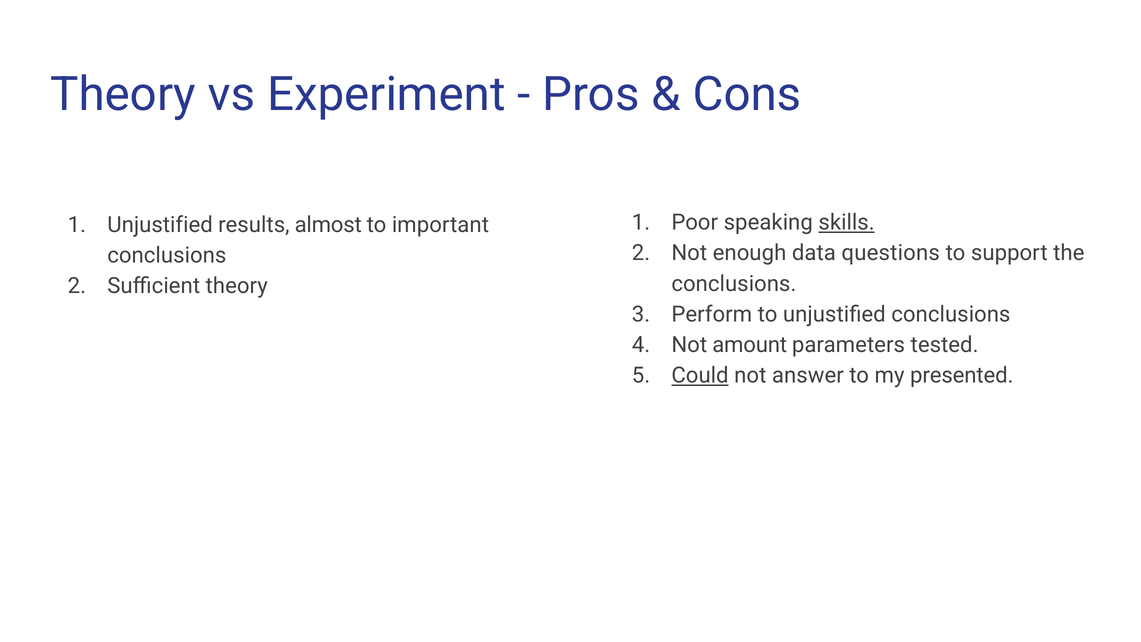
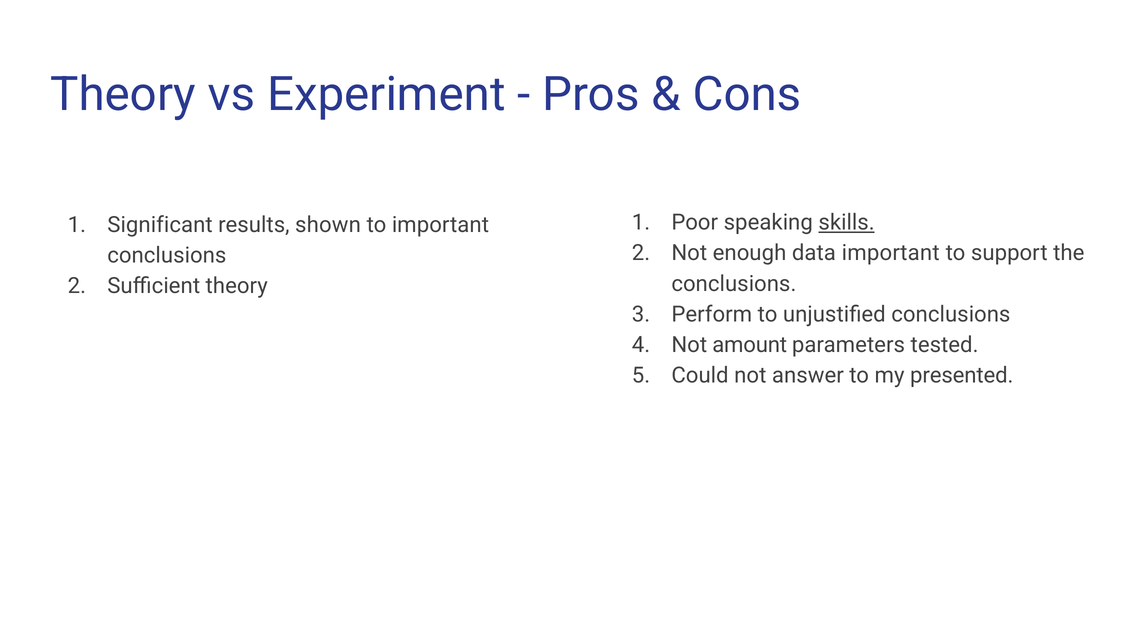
Unjustified at (160, 225): Unjustified -> Significant
almost: almost -> shown
data questions: questions -> important
Could underline: present -> none
